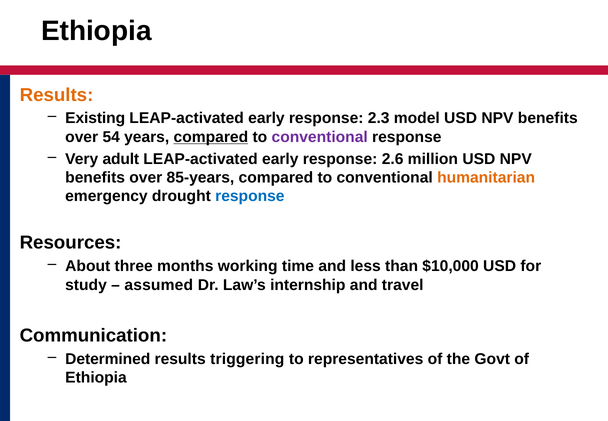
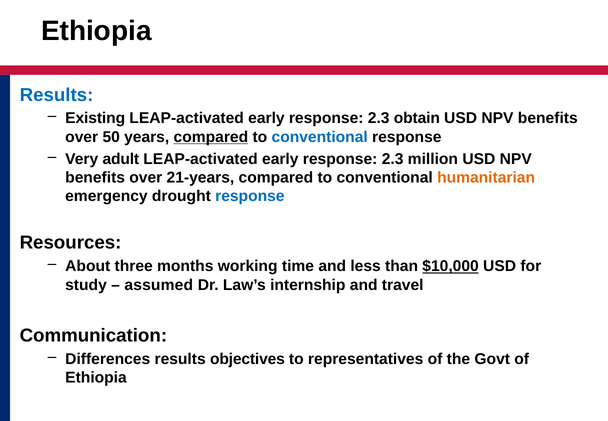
Results at (57, 95) colour: orange -> blue
model: model -> obtain
54: 54 -> 50
conventional at (320, 137) colour: purple -> blue
2.6 at (393, 159): 2.6 -> 2.3
85-years: 85-years -> 21-years
$10,000 underline: none -> present
Determined: Determined -> Differences
triggering: triggering -> objectives
